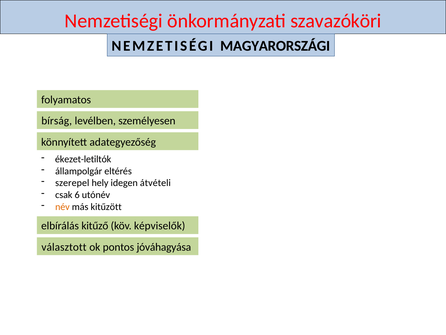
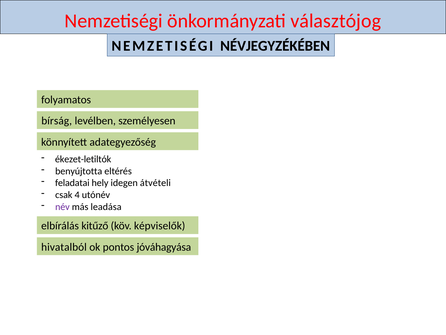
szavazóköri: szavazóköri -> választójog
MAGYARORSZÁGI: MAGYARORSZÁGI -> NÉVJEGYZÉKÉBEN
állampolgár: állampolgár -> benyújtotta
szerepel: szerepel -> feladatai
6: 6 -> 4
név colour: orange -> purple
kitűzött: kitűzött -> leadása
választott: választott -> hivatalból
